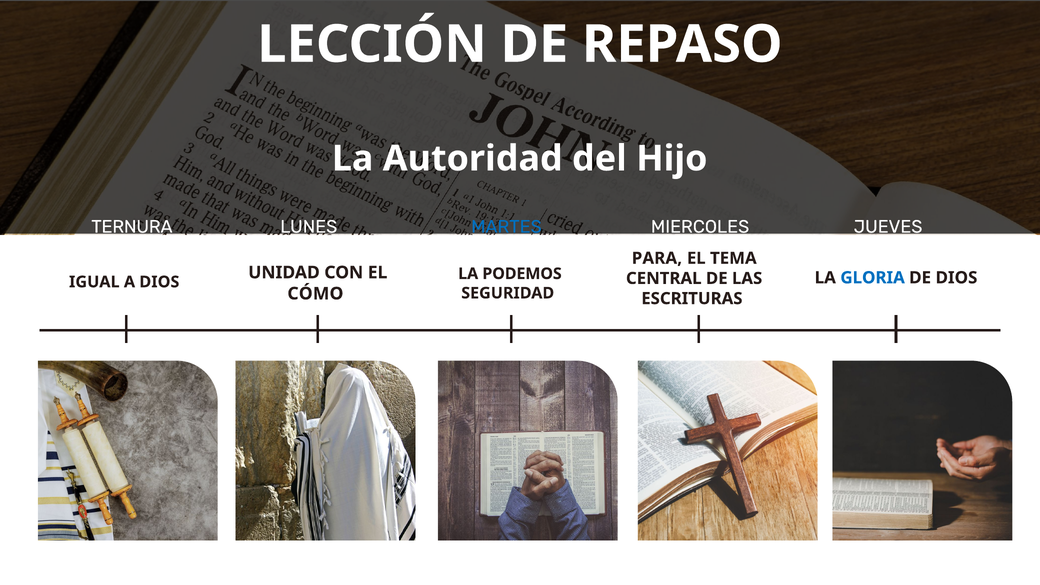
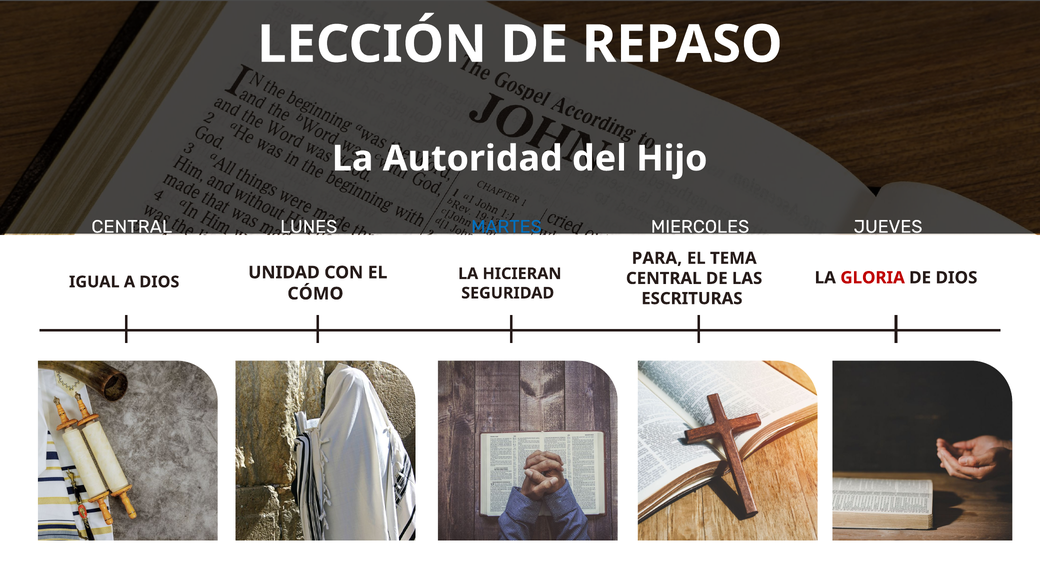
TERNURA at (132, 227): TERNURA -> CENTRAL
PODEMOS: PODEMOS -> HICIERAN
GLORIA colour: blue -> red
